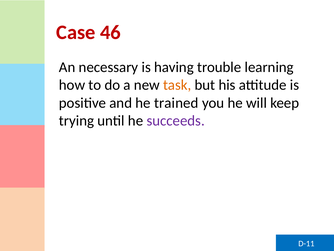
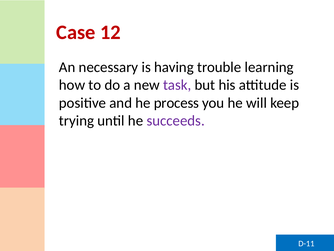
46: 46 -> 12
task colour: orange -> purple
trained: trained -> process
